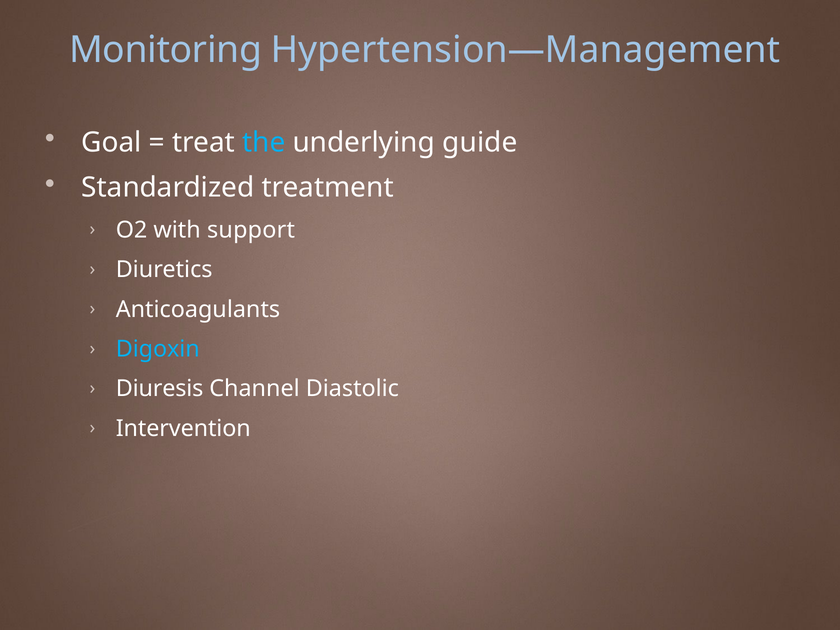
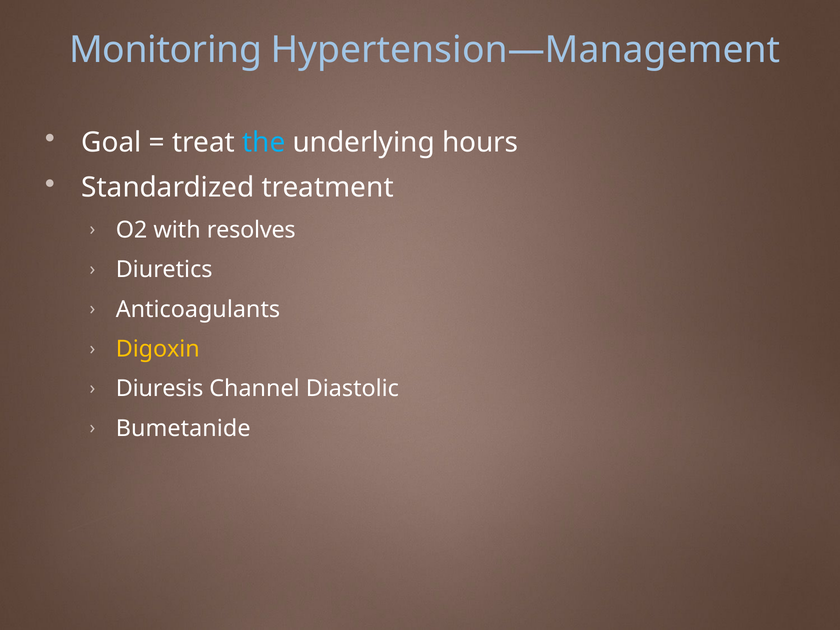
guide: guide -> hours
support: support -> resolves
Digoxin colour: light blue -> yellow
Intervention: Intervention -> Bumetanide
